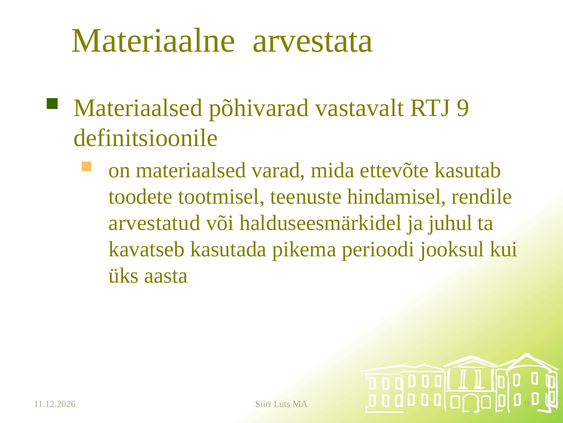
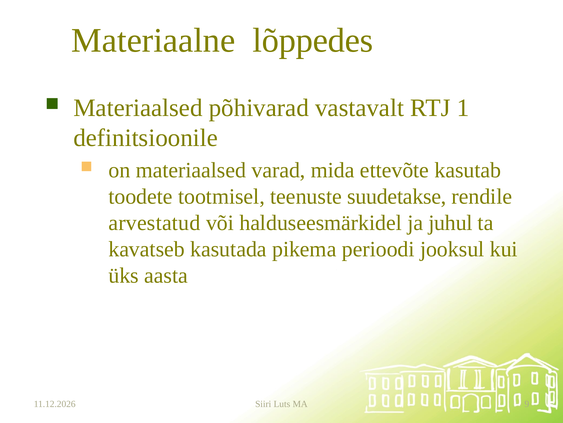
arvestata: arvestata -> lõppedes
RTJ 9: 9 -> 1
hindamisel: hindamisel -> suudetakse
